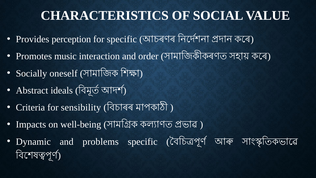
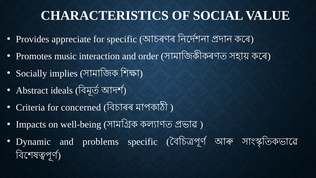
perception: perception -> appreciate
oneself: oneself -> implies
sensibility: sensibility -> concerned
